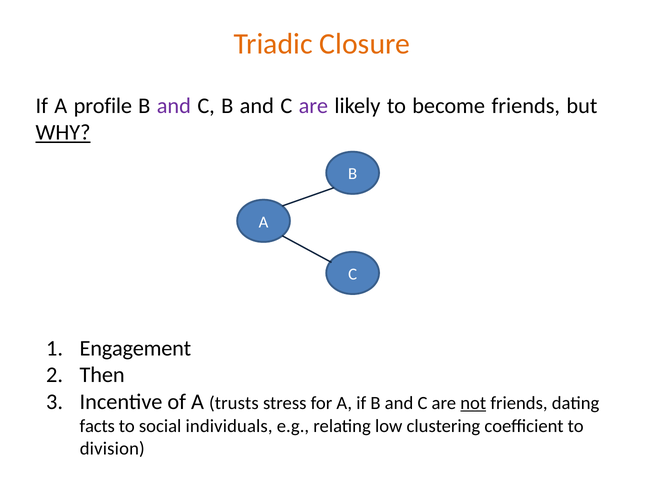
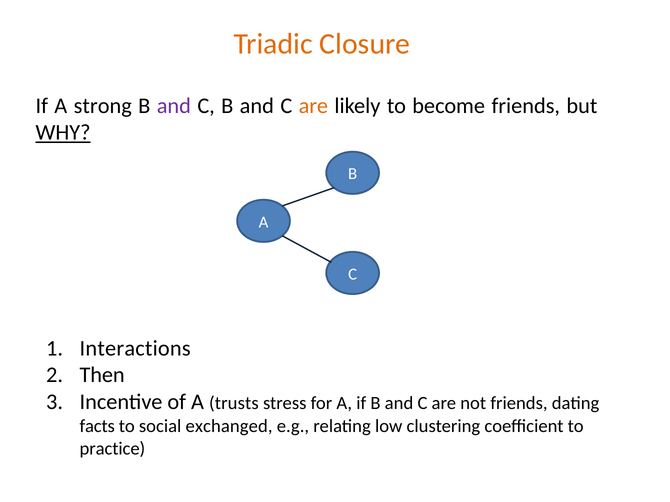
profile: profile -> strong
are at (313, 106) colour: purple -> orange
Engagement: Engagement -> Interactions
not underline: present -> none
individuals: individuals -> exchanged
division: division -> practice
